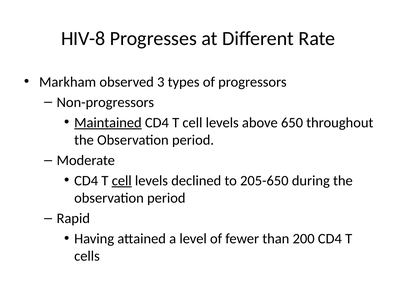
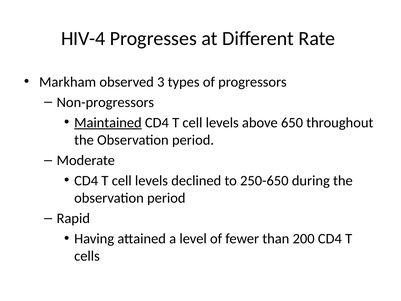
HIV-8: HIV-8 -> HIV-4
cell at (122, 181) underline: present -> none
205-650: 205-650 -> 250-650
